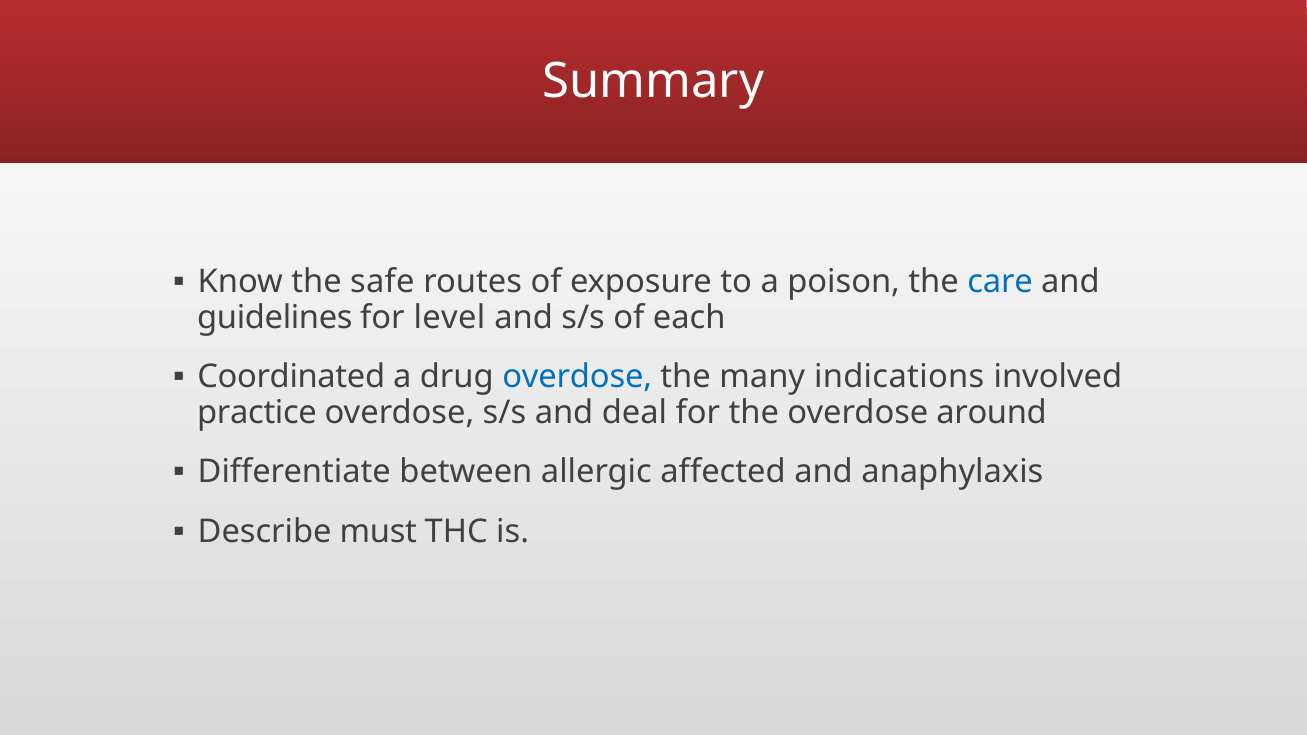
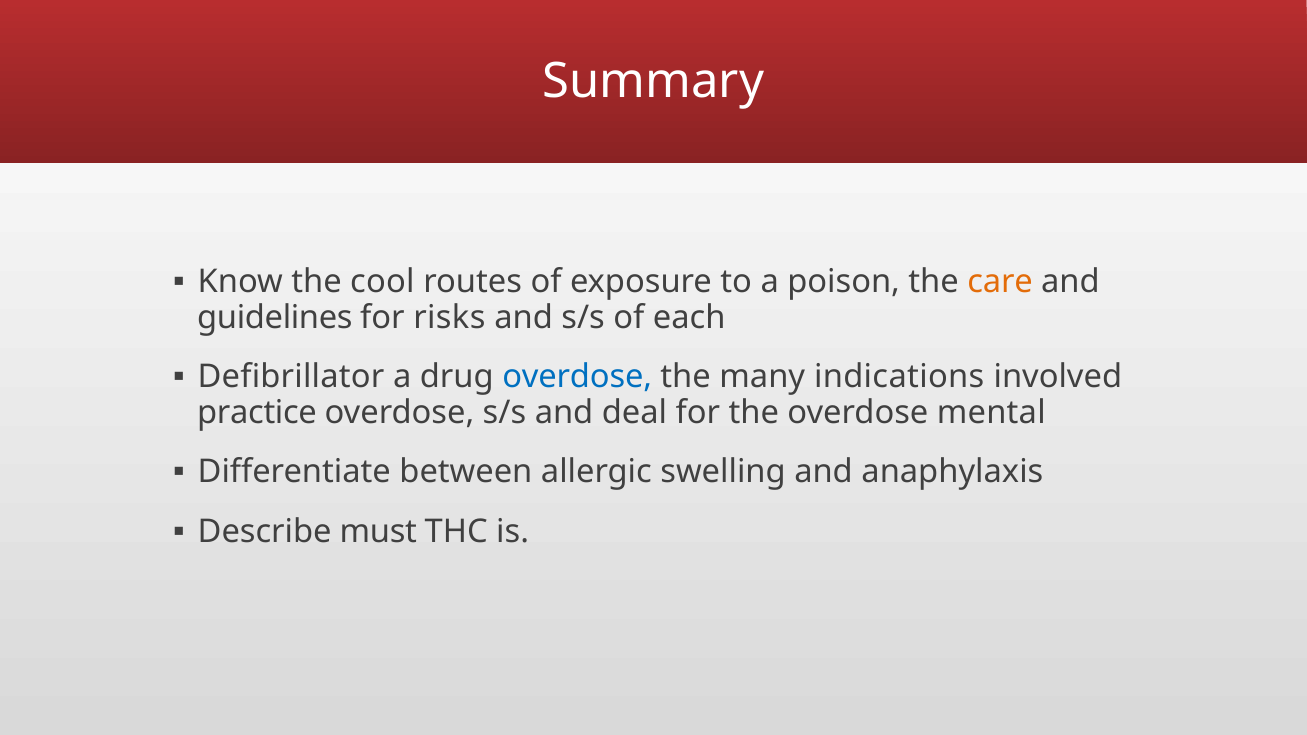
safe: safe -> cool
care colour: blue -> orange
level: level -> risks
Coordinated: Coordinated -> Defibrillator
around: around -> mental
affected: affected -> swelling
